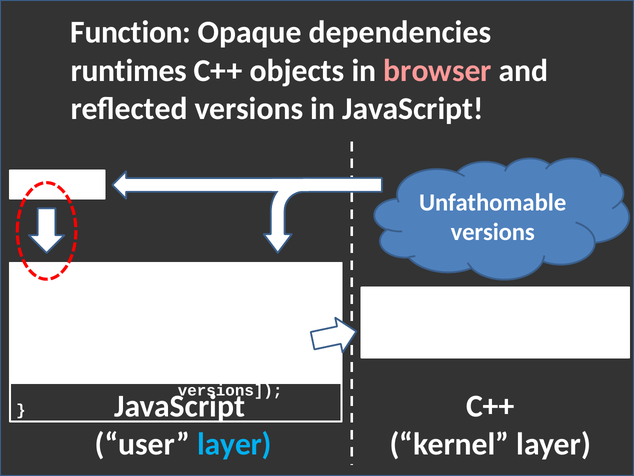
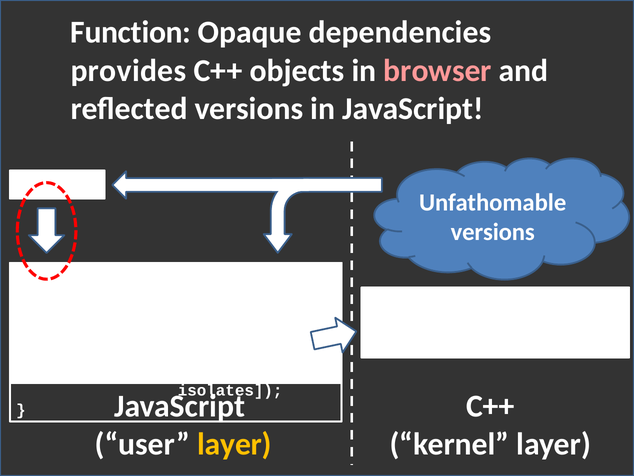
runtimes: runtimes -> provides
versions at (230, 390): versions -> isolates
layer at (235, 444) colour: light blue -> yellow
